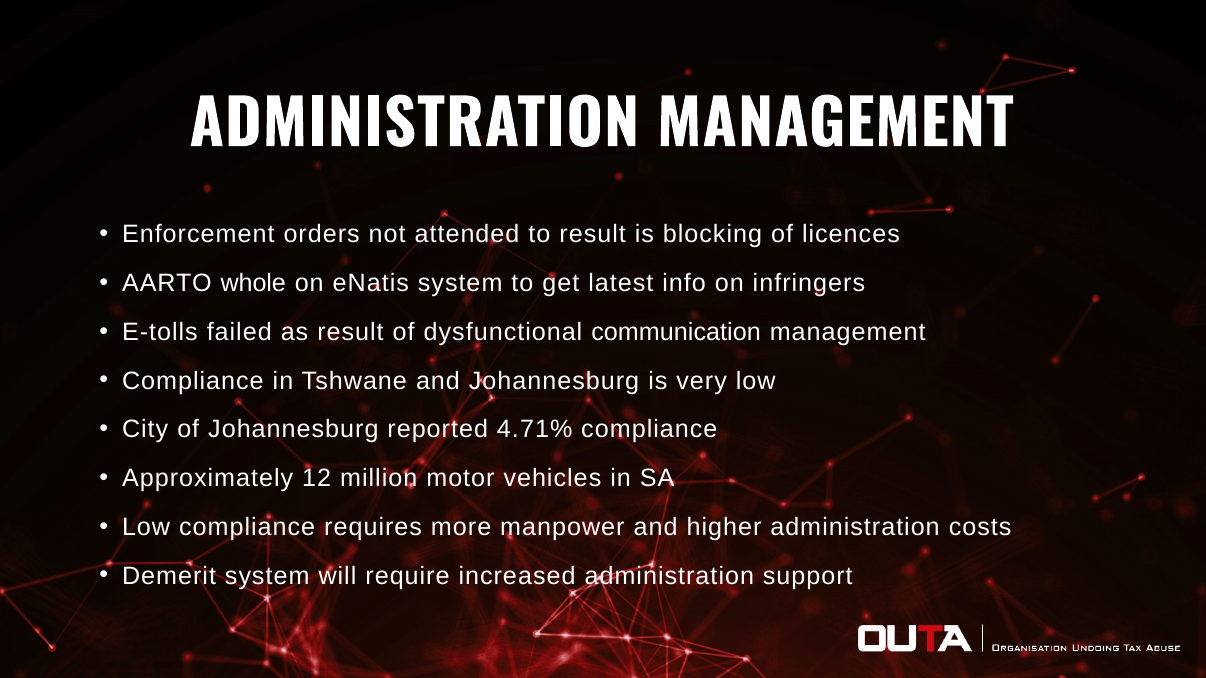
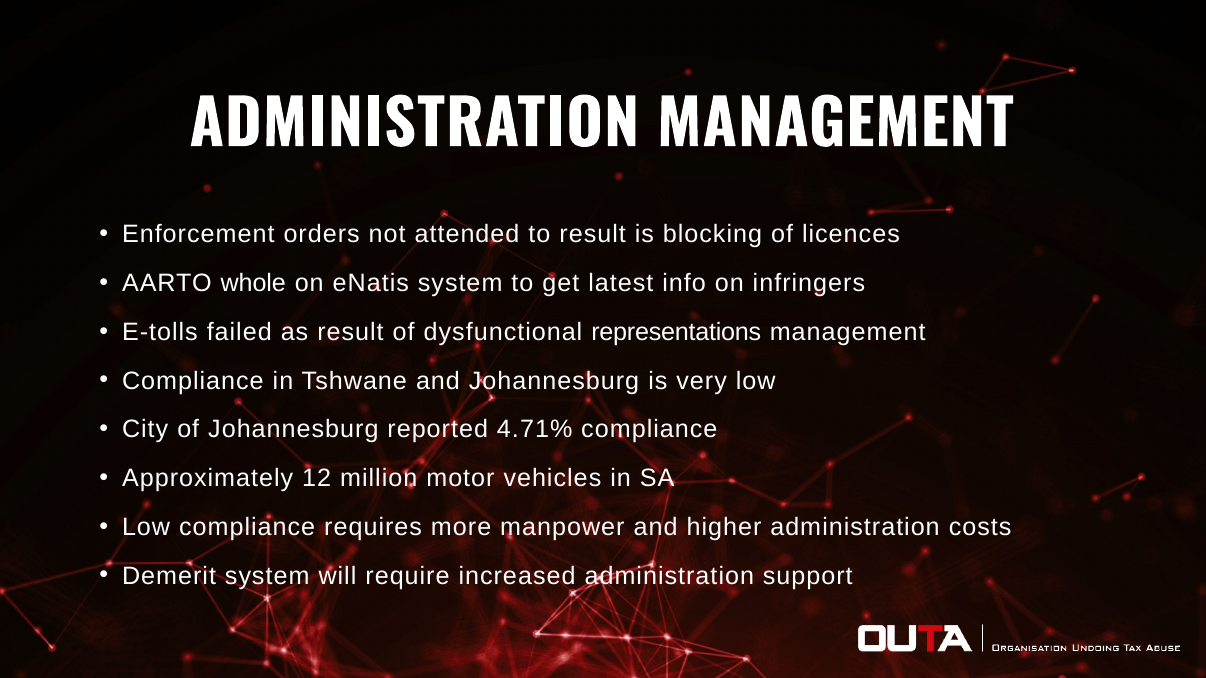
communication: communication -> representations
